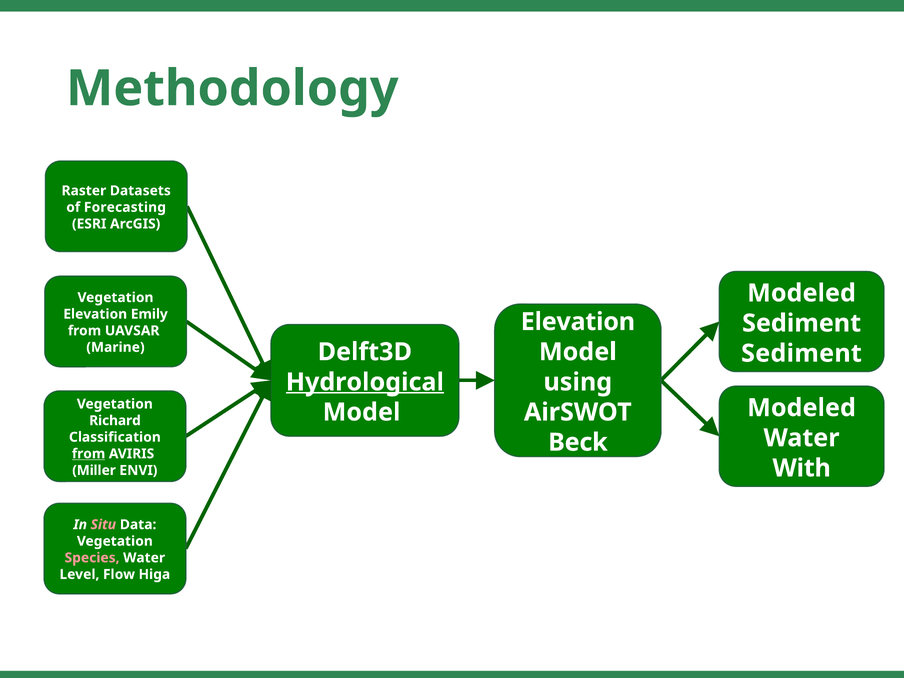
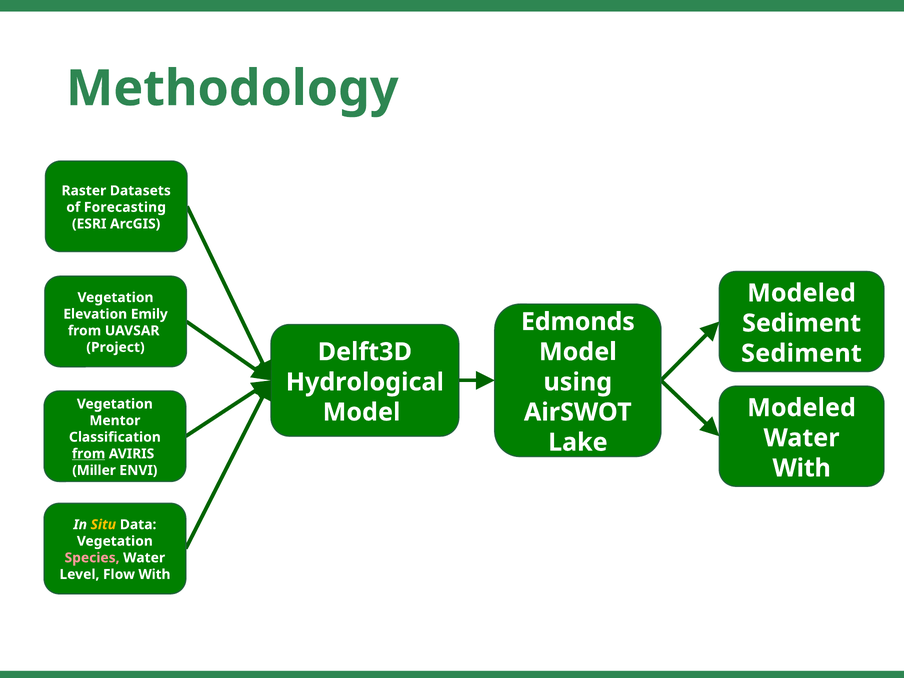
Elevation at (578, 322): Elevation -> Edmonds
Marine: Marine -> Project
Hydrological underline: present -> none
Richard: Richard -> Mentor
Beck: Beck -> Lake
Situ colour: pink -> yellow
Flow Higa: Higa -> With
